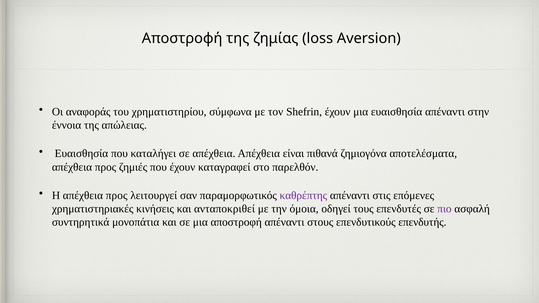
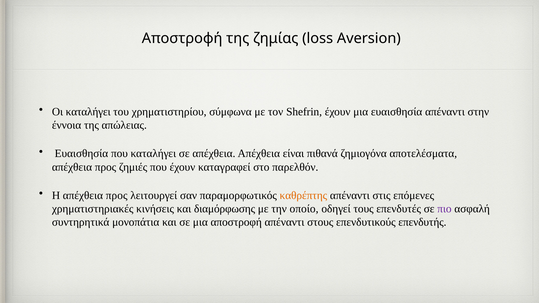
Οι αναφοράς: αναφοράς -> καταλήγει
καθρέπτης colour: purple -> orange
ανταποκριθεί: ανταποκριθεί -> διαμόρφωσης
όμοια: όμοια -> οποίο
